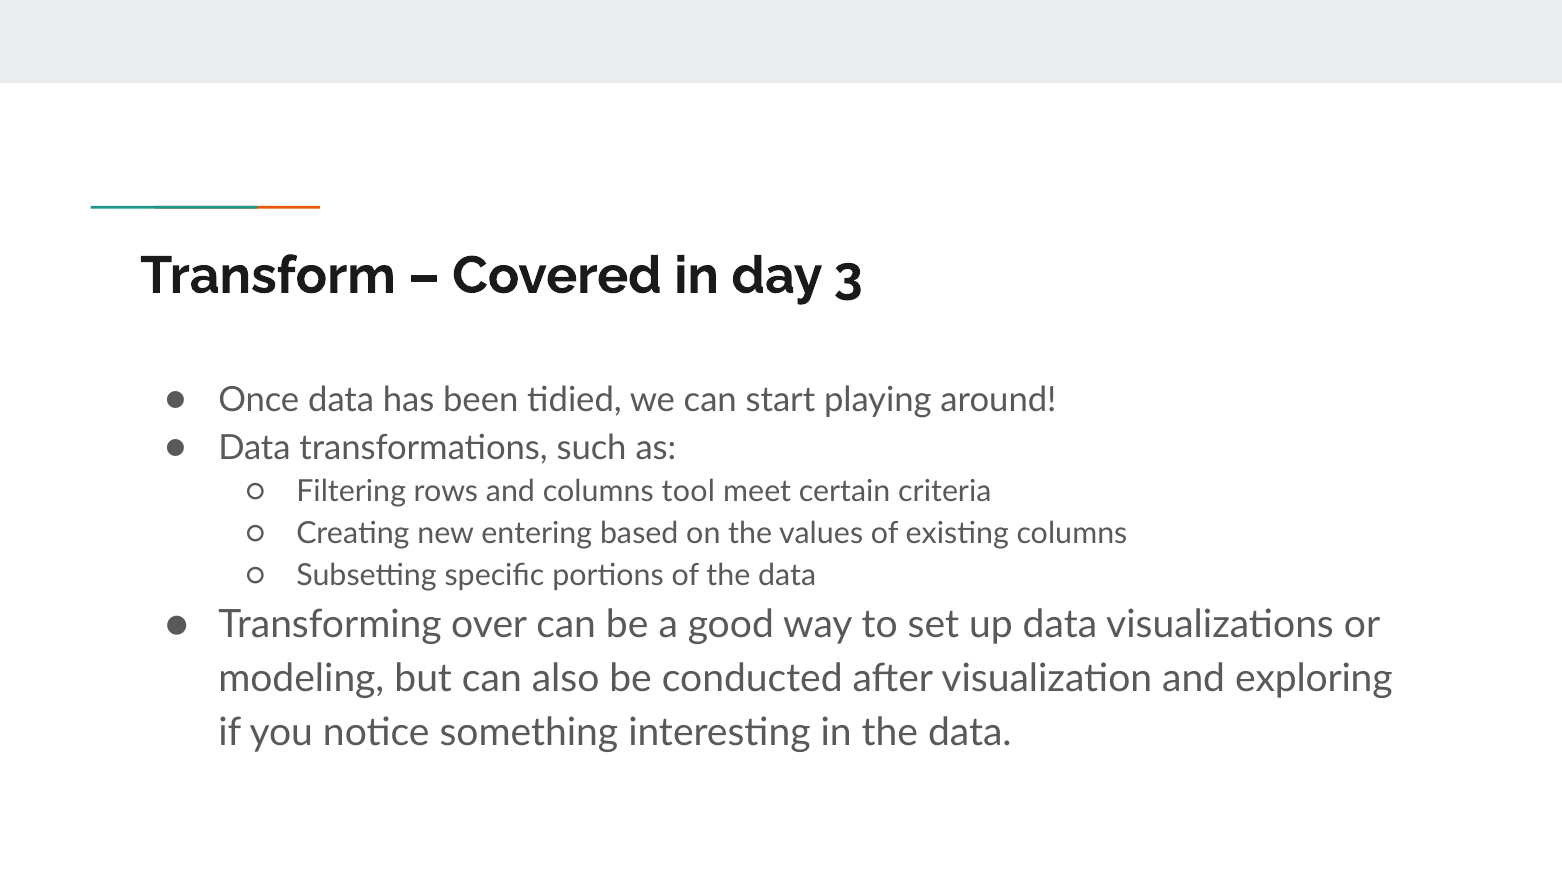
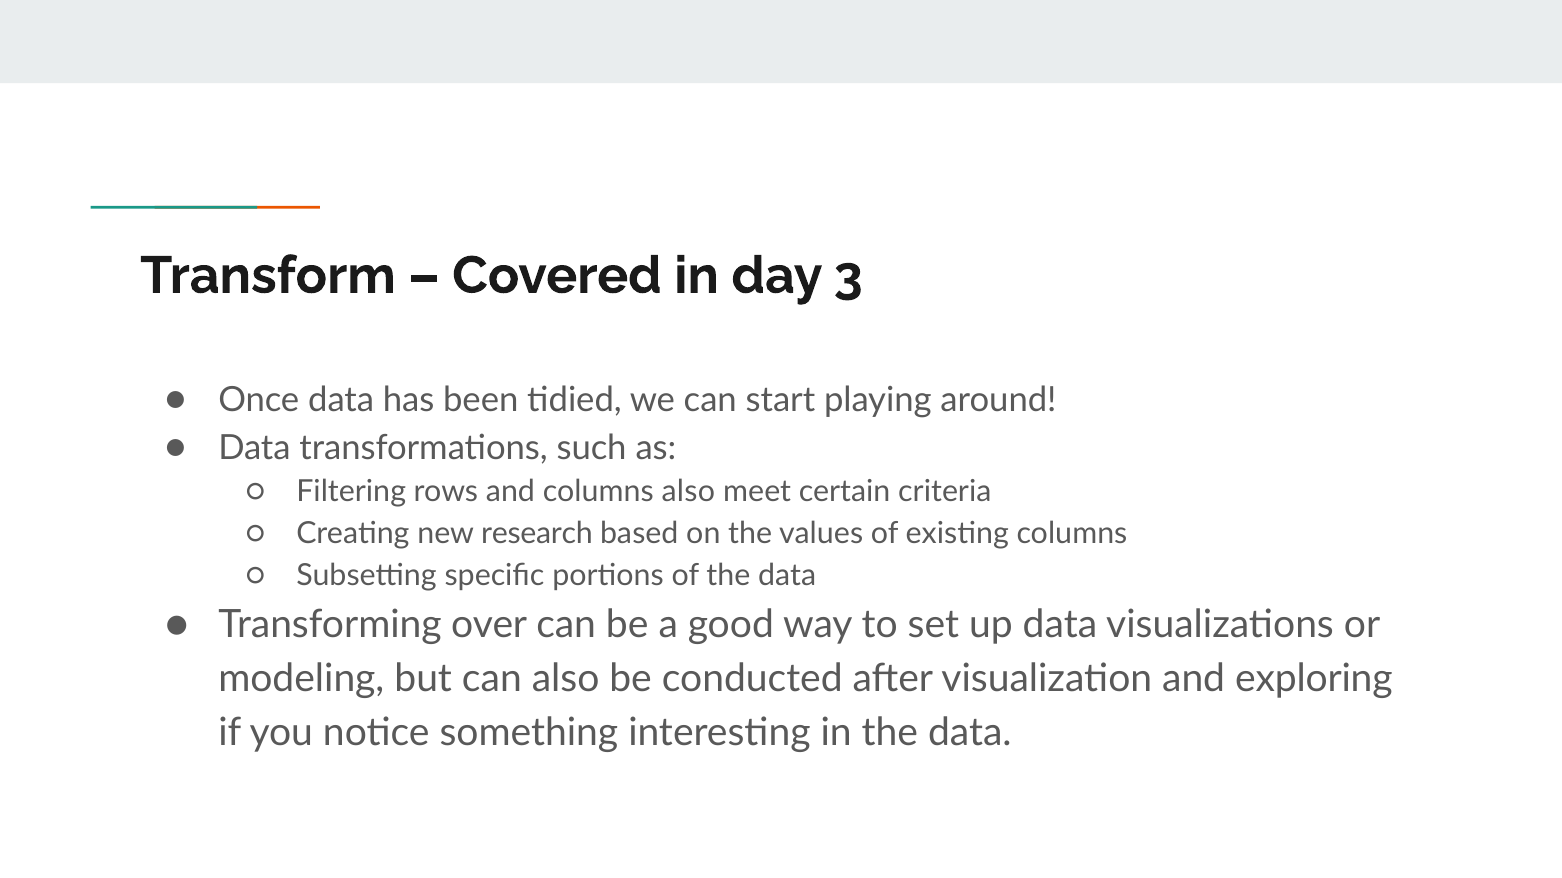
columns tool: tool -> also
entering: entering -> research
